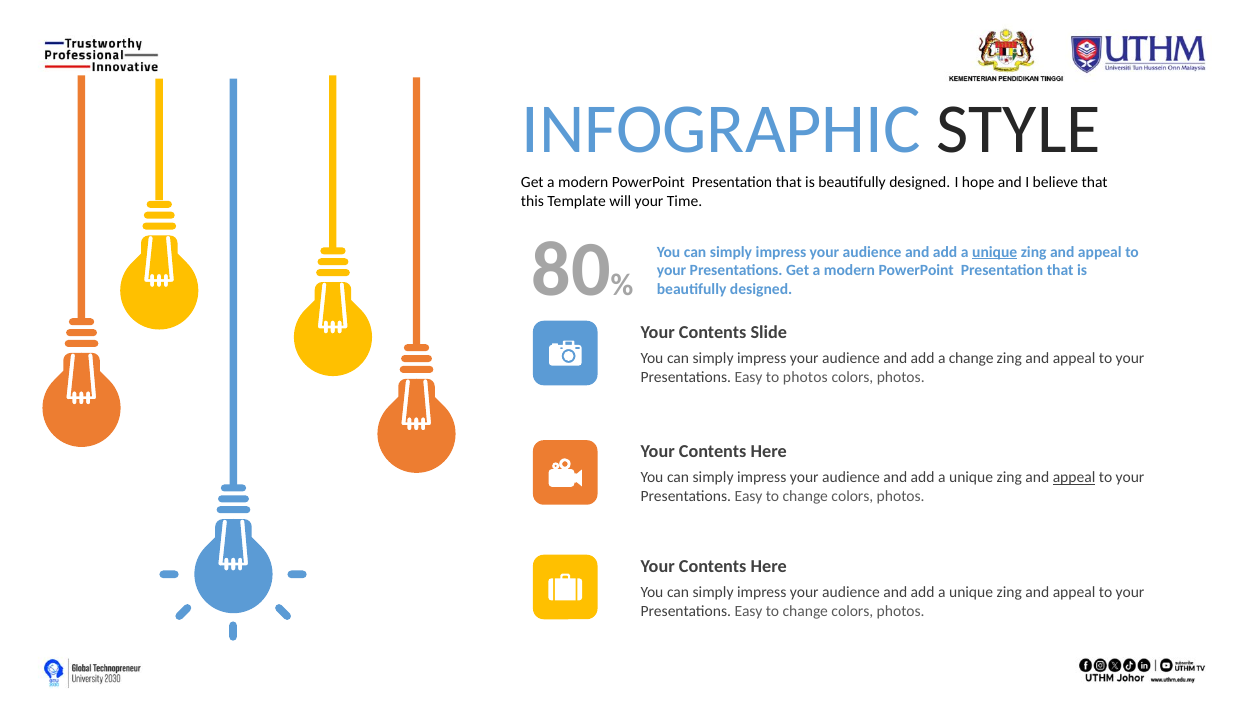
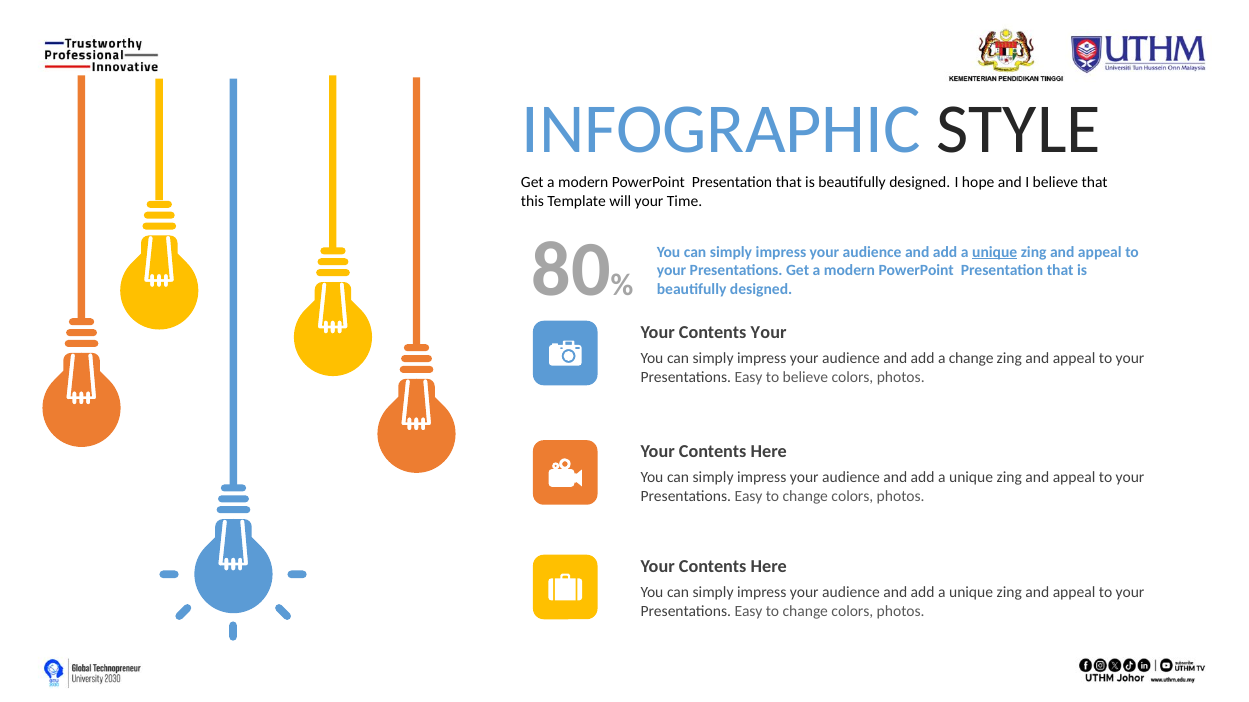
Contents Slide: Slide -> Your
to photos: photos -> believe
appeal at (1074, 478) underline: present -> none
